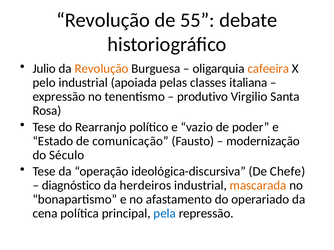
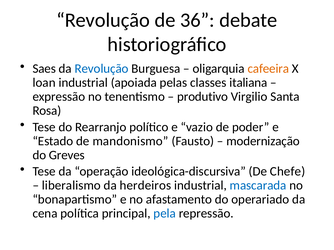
55: 55 -> 36
Julio: Julio -> Saes
Revolução at (102, 69) colour: orange -> blue
pelo: pelo -> loan
comunicação: comunicação -> mandonismo
Século: Século -> Greves
diagnóstico: diagnóstico -> liberalismo
mascarada colour: orange -> blue
